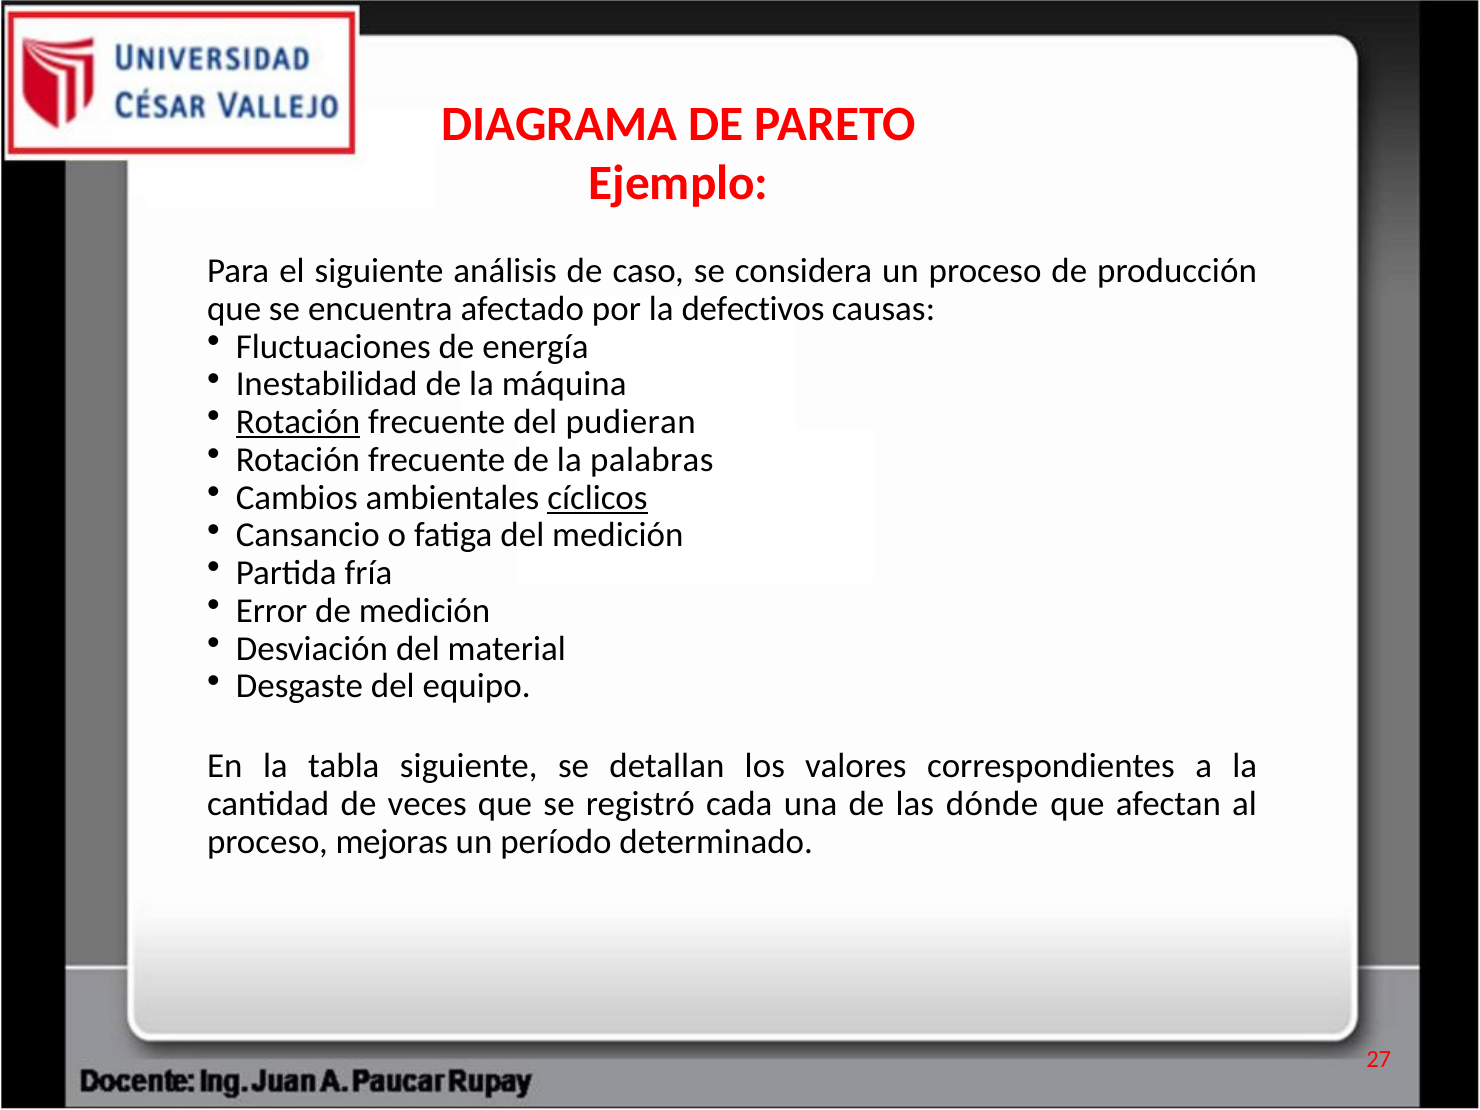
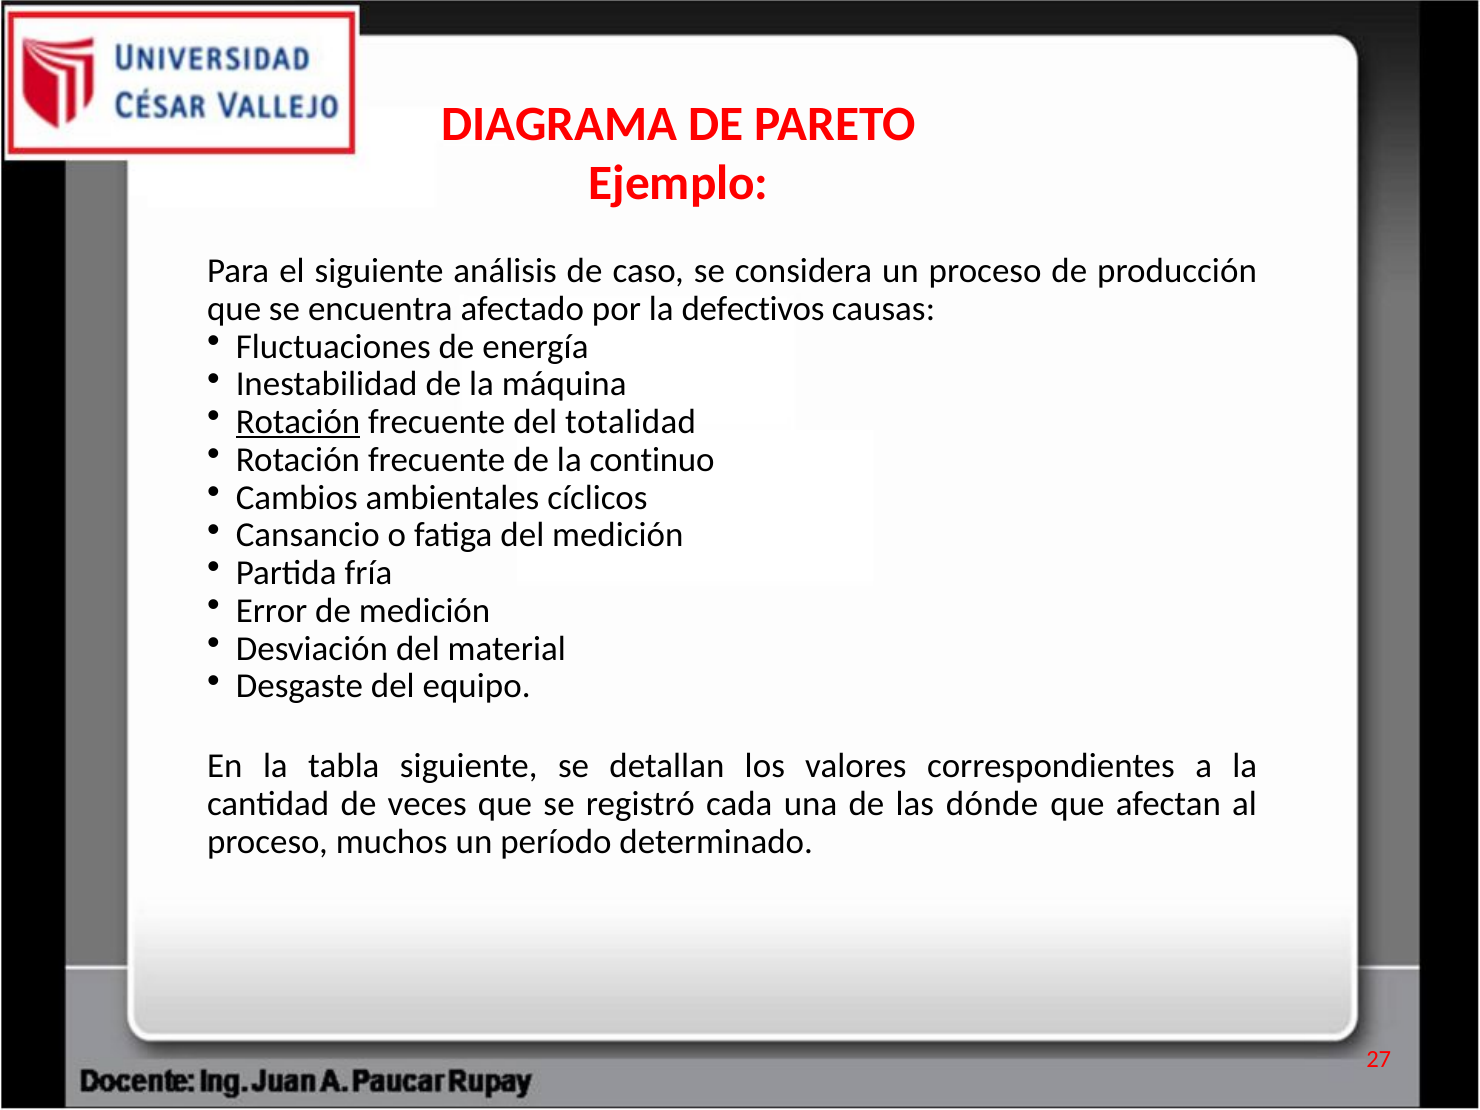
pudieran: pudieran -> totalidad
palabras: palabras -> continuo
cíclicos underline: present -> none
mejoras: mejoras -> muchos
